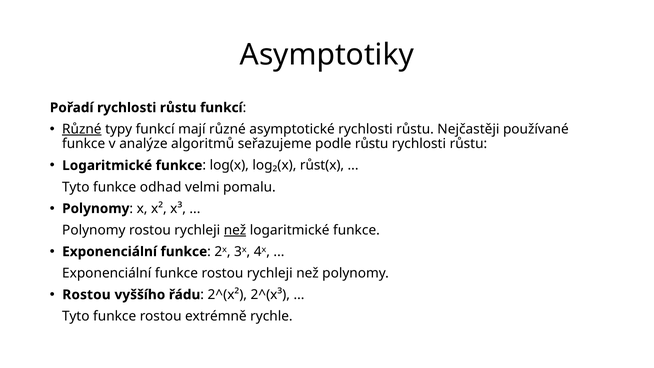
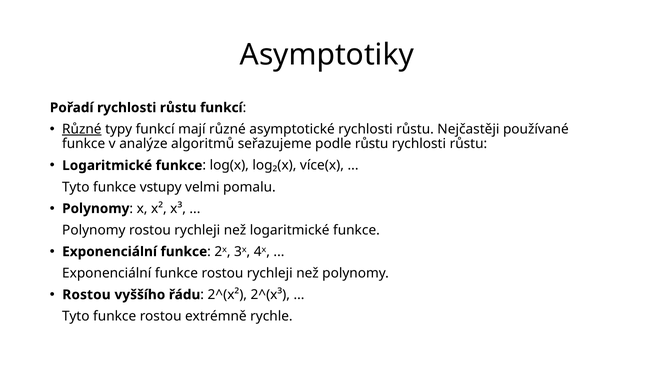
růst(x: růst(x -> více(x
odhad: odhad -> vstupy
než at (235, 230) underline: present -> none
